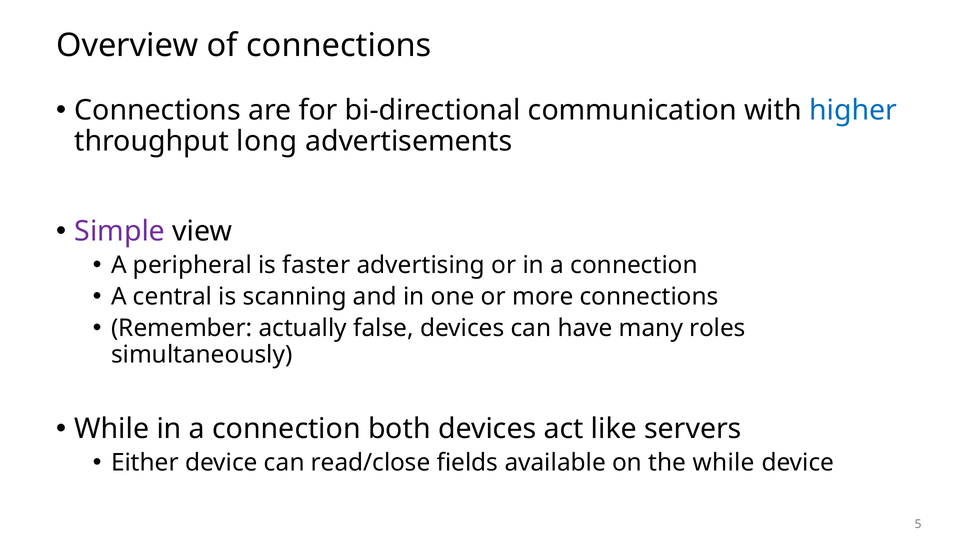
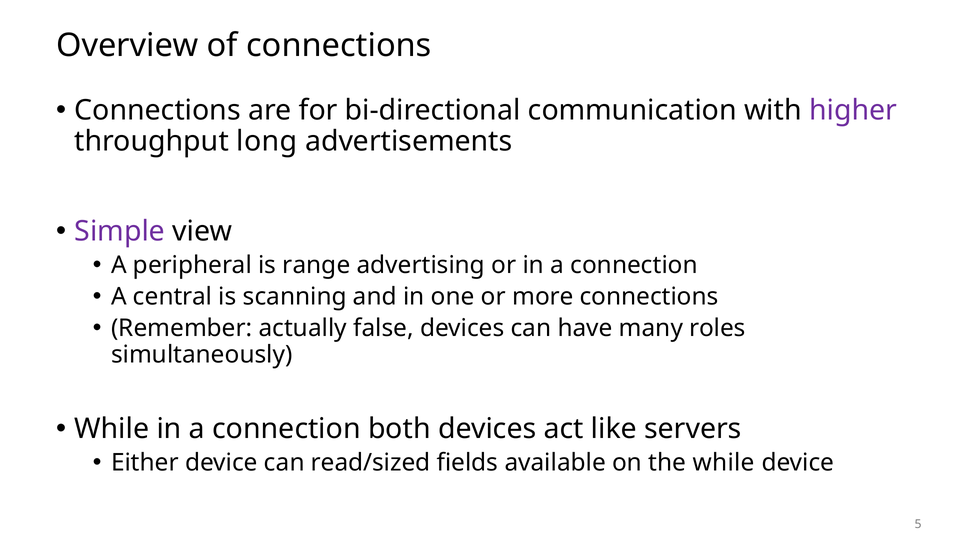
higher colour: blue -> purple
faster: faster -> range
read/close: read/close -> read/sized
